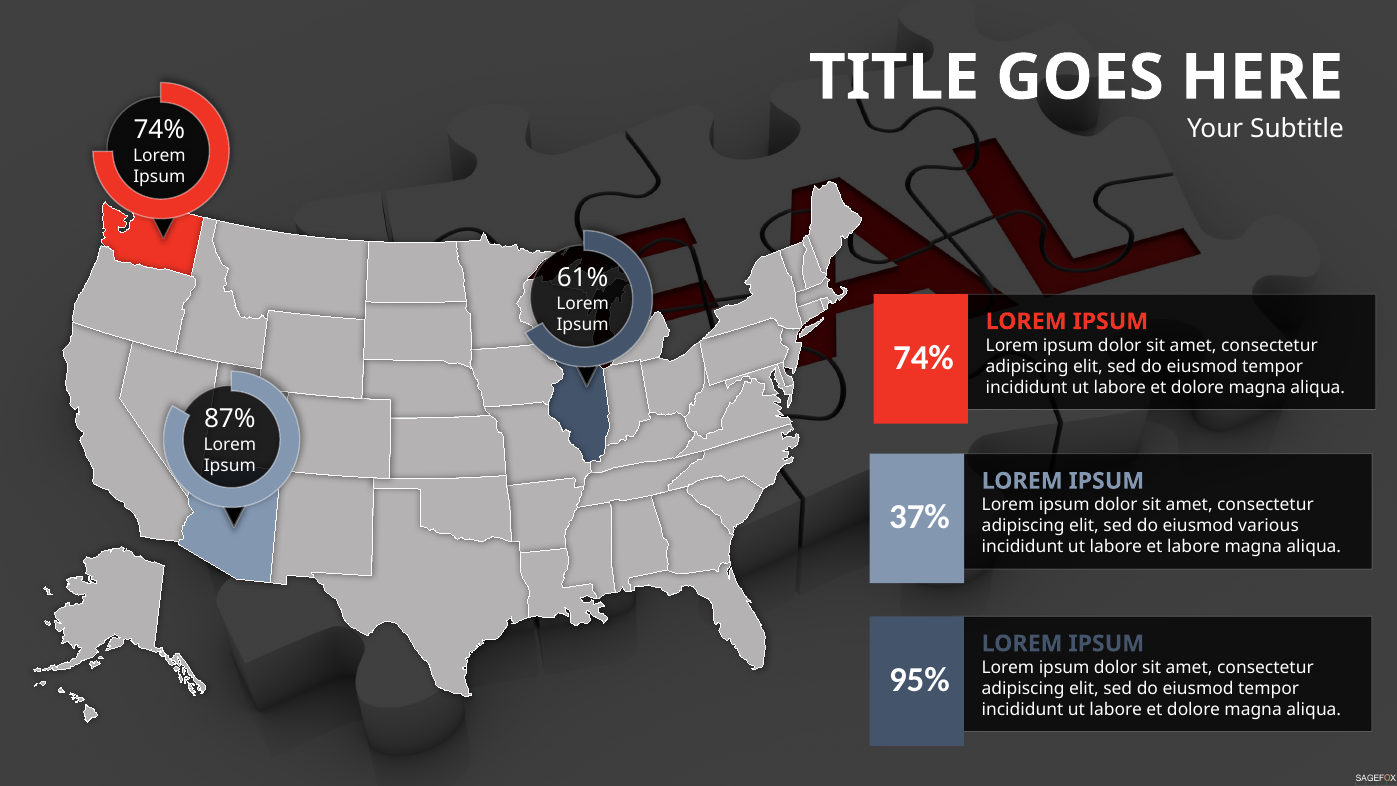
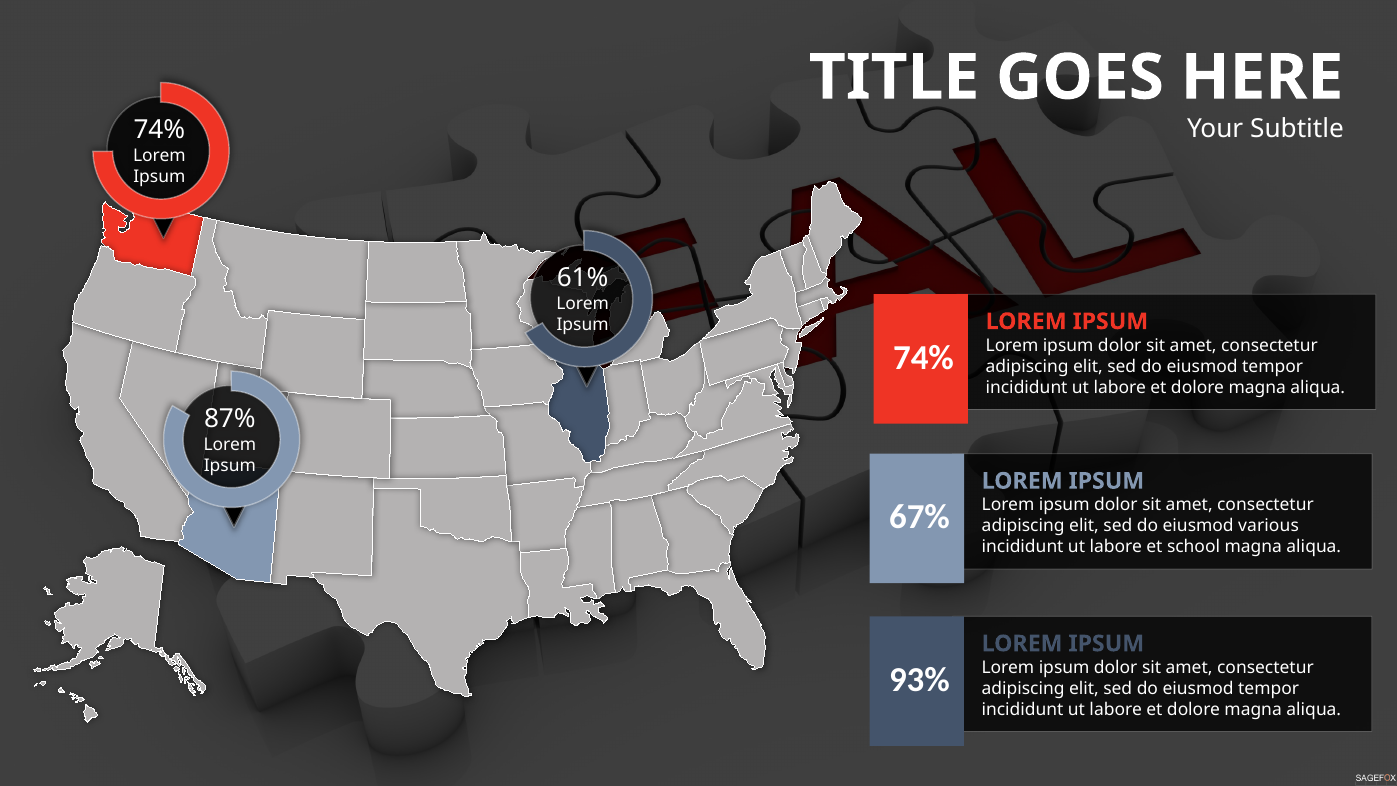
37%: 37% -> 67%
et labore: labore -> school
95%: 95% -> 93%
